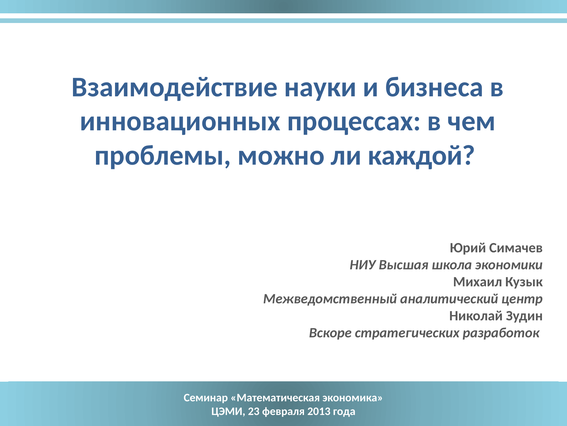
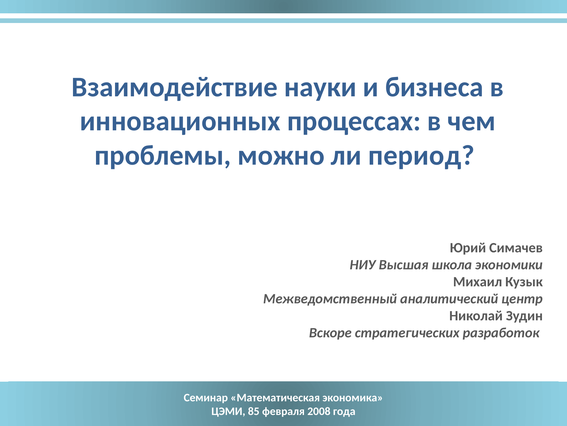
каждой: каждой -> период
23: 23 -> 85
2013: 2013 -> 2008
